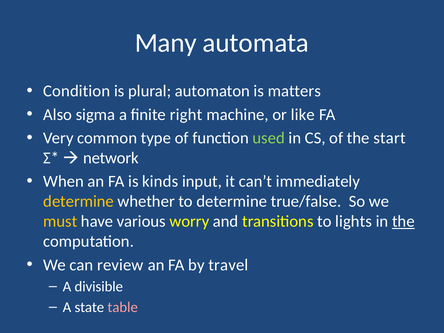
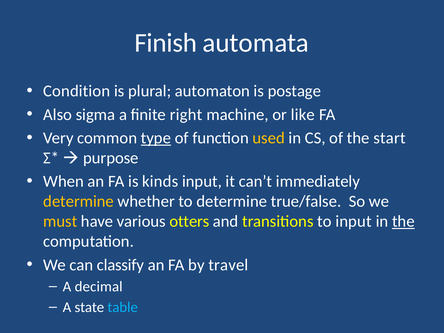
Many: Many -> Finish
matters: matters -> postage
type underline: none -> present
used colour: light green -> yellow
network: network -> purpose
worry: worry -> otters
to lights: lights -> input
review: review -> classify
divisible: divisible -> decimal
table colour: pink -> light blue
